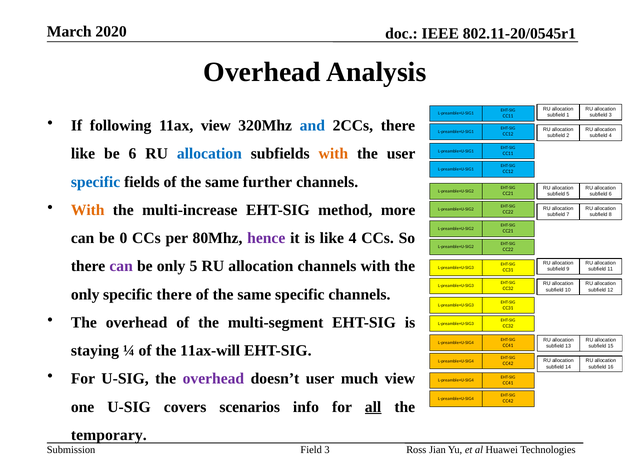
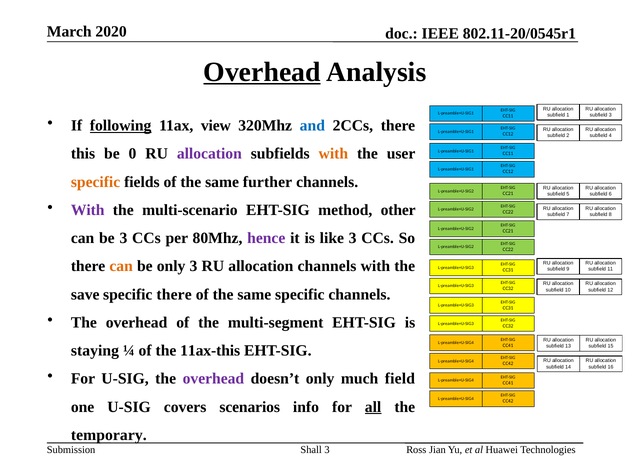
Overhead at (262, 72) underline: none -> present
following underline: none -> present
like at (83, 154): like -> this
be 6: 6 -> 0
allocation at (209, 154) colour: blue -> purple
specific at (96, 182) colour: blue -> orange
With at (88, 210) colour: orange -> purple
multi-increase: multi-increase -> multi-scenario
more: more -> other
be 0: 0 -> 3
like 4: 4 -> 3
can at (121, 266) colour: purple -> orange
only 5: 5 -> 3
only at (85, 294): only -> save
11ax-will: 11ax-will -> 11ax-this
doesn’t user: user -> only
much view: view -> field
Field: Field -> Shall
